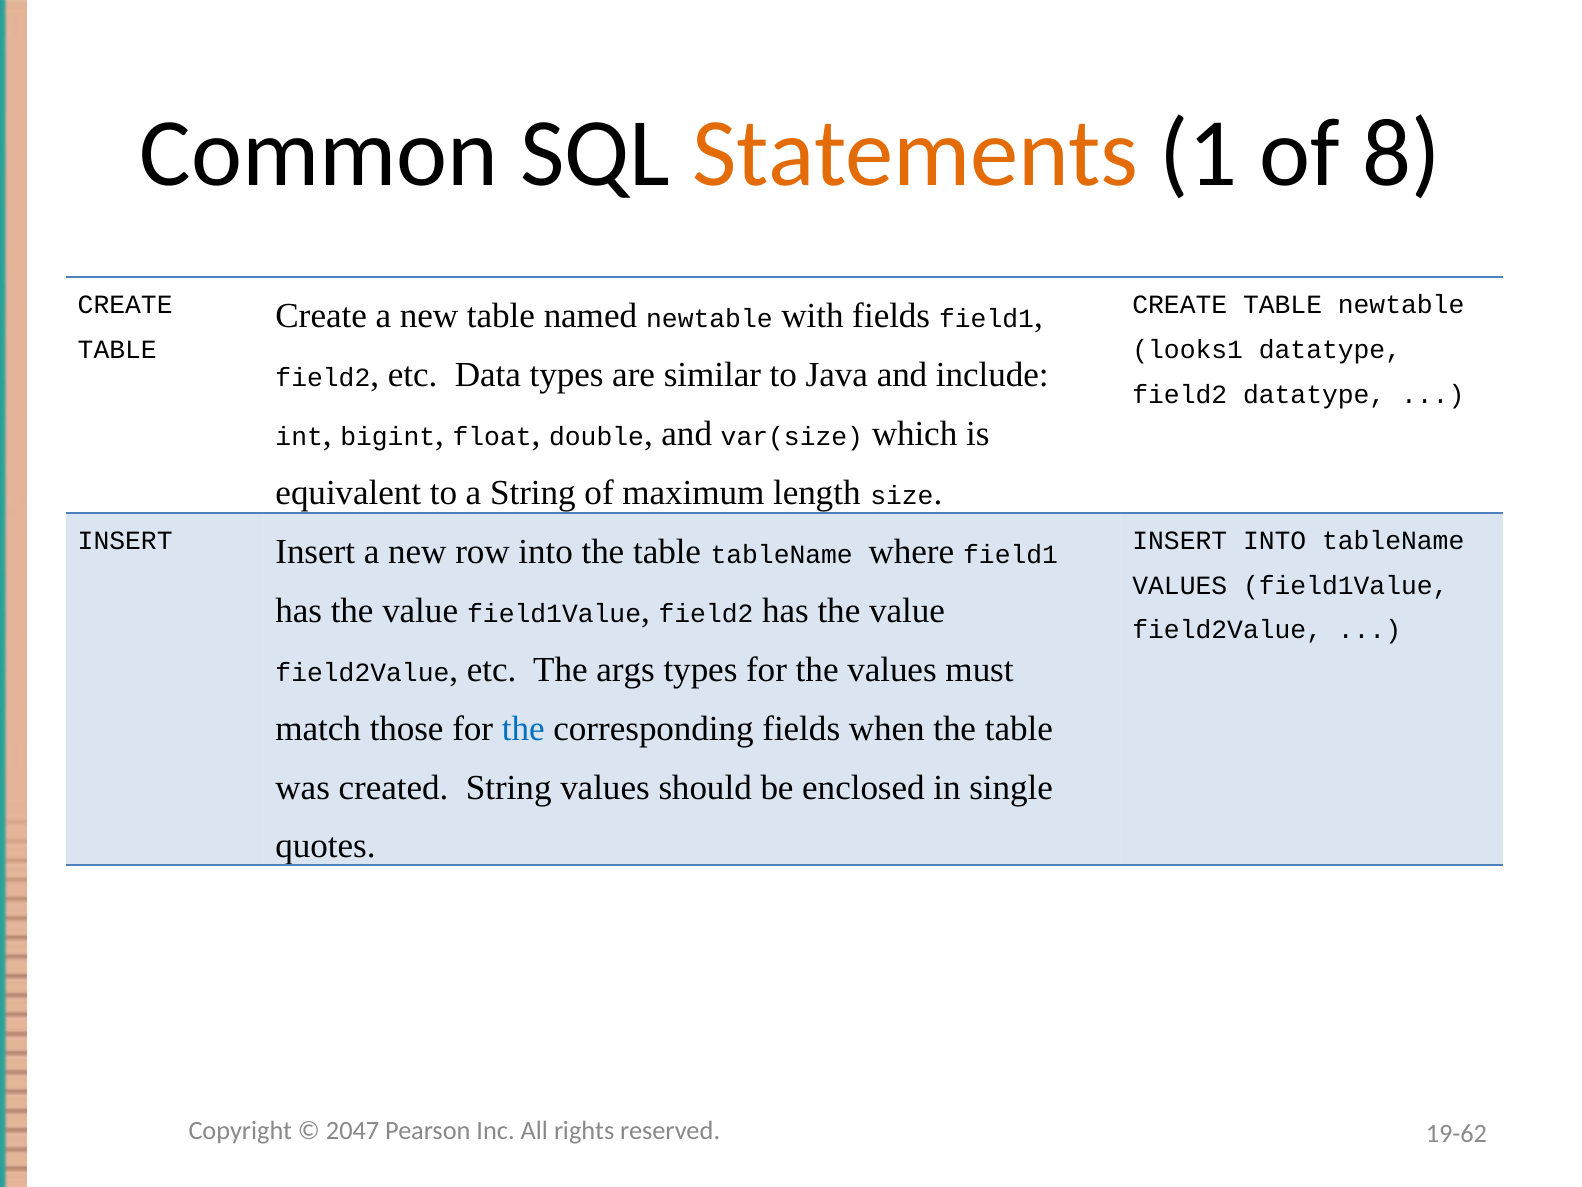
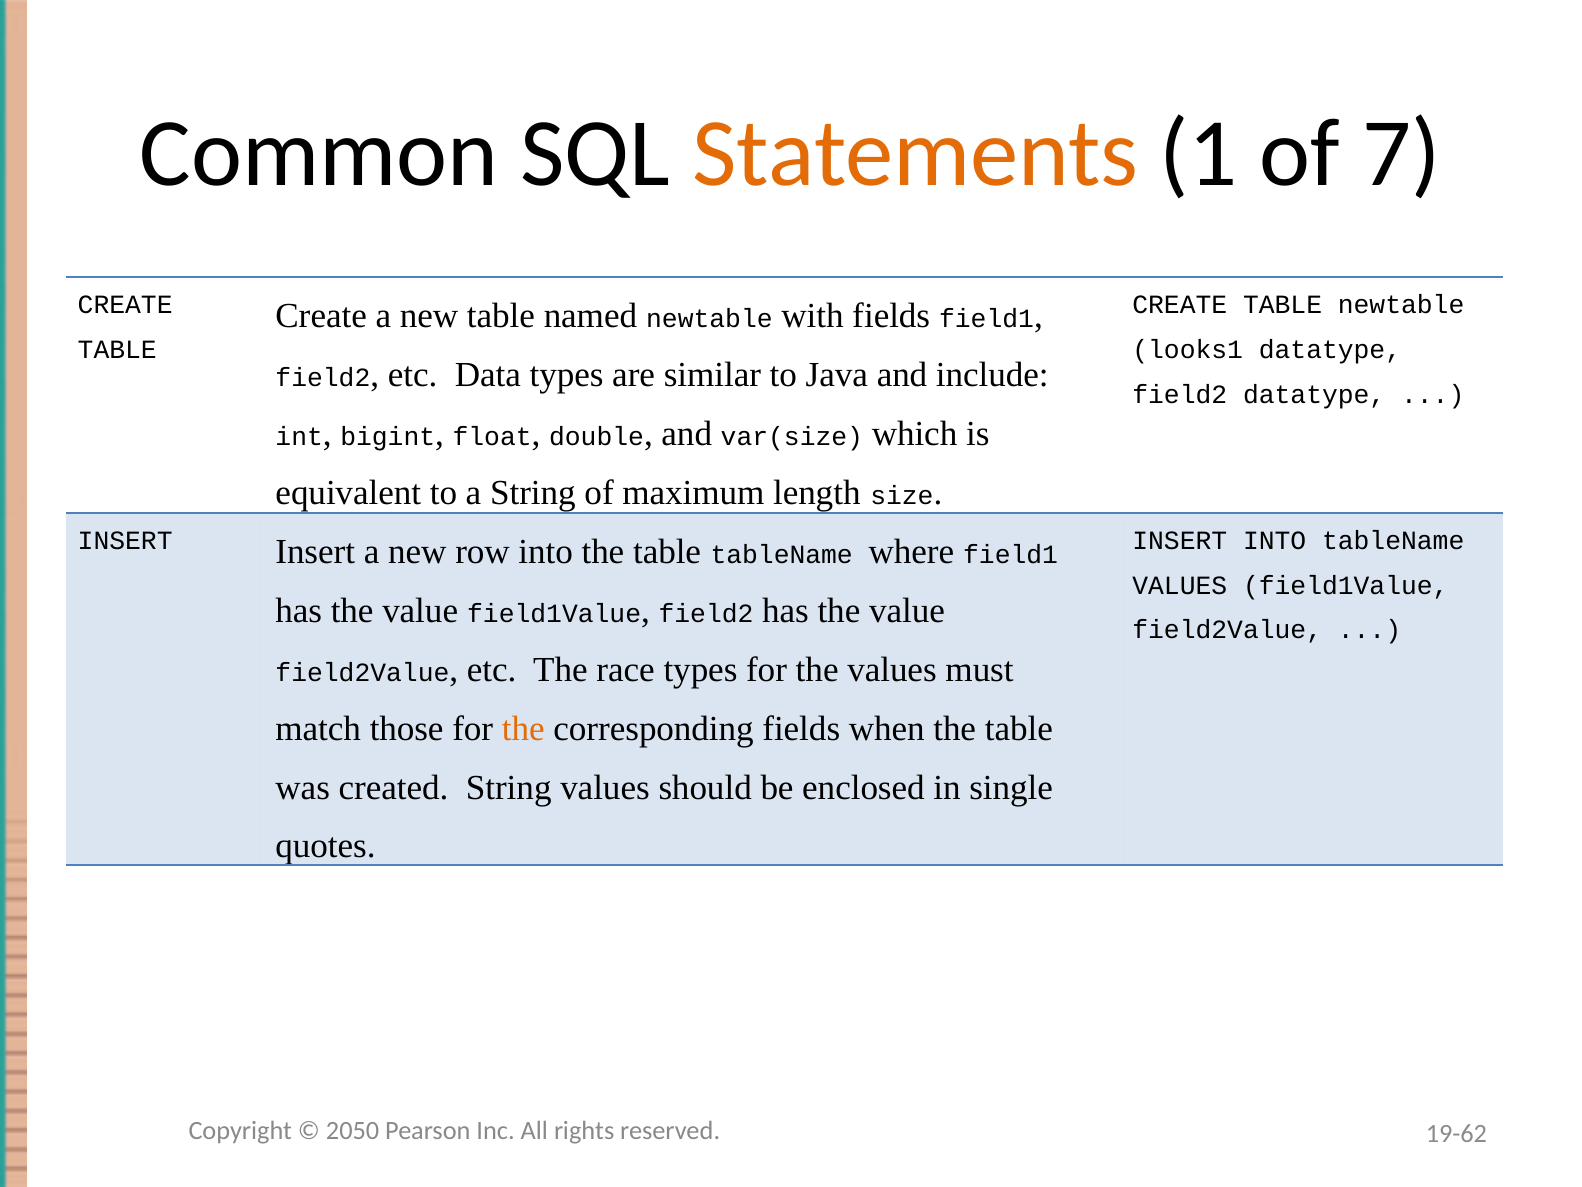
8: 8 -> 7
args: args -> race
the at (523, 729) colour: blue -> orange
2047: 2047 -> 2050
